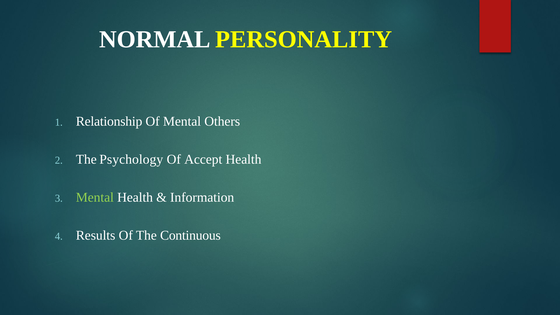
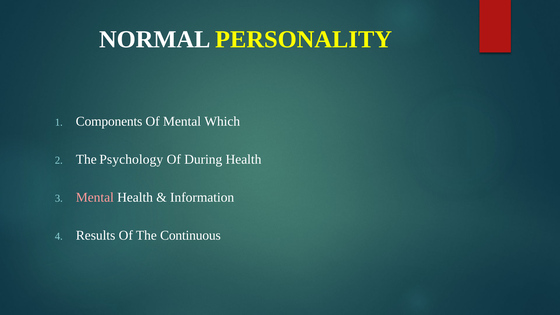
Relationship: Relationship -> Components
Others: Others -> Which
Accept: Accept -> During
Mental at (95, 198) colour: light green -> pink
